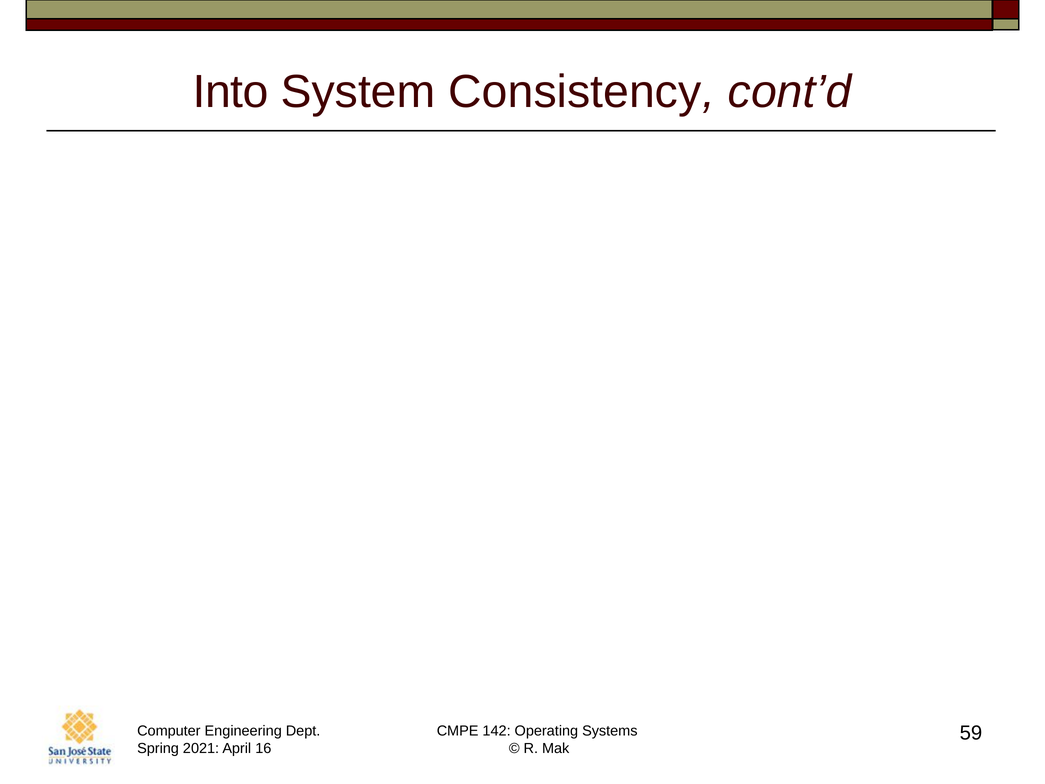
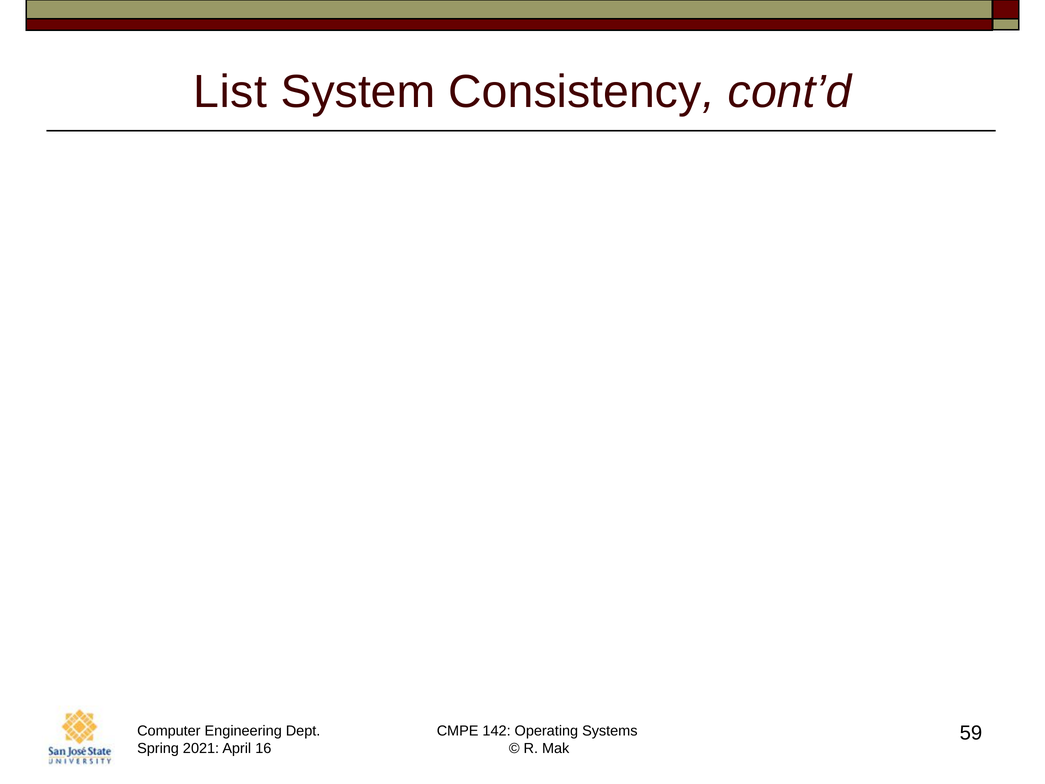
Into at (231, 92): Into -> List
